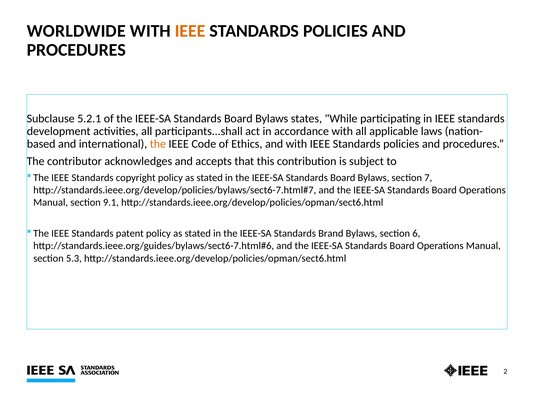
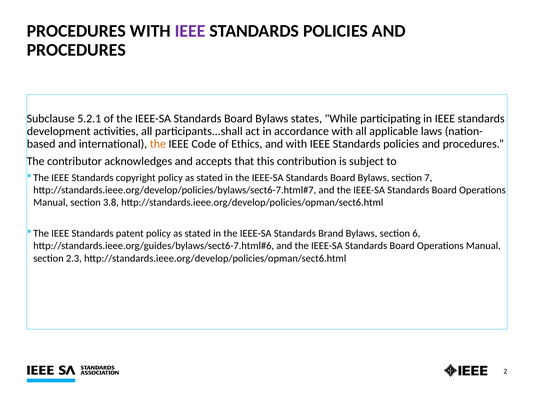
WORLDWIDE at (76, 31): WORLDWIDE -> PROCEDURES
IEEE at (190, 31) colour: orange -> purple
9.1: 9.1 -> 3.8
5.3: 5.3 -> 2.3
